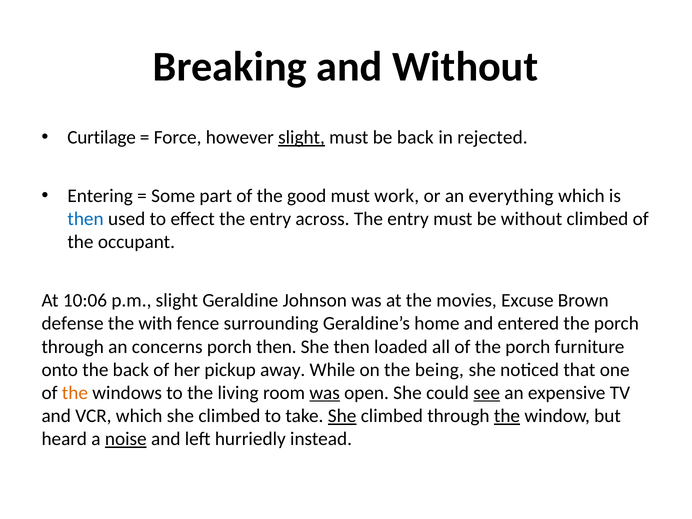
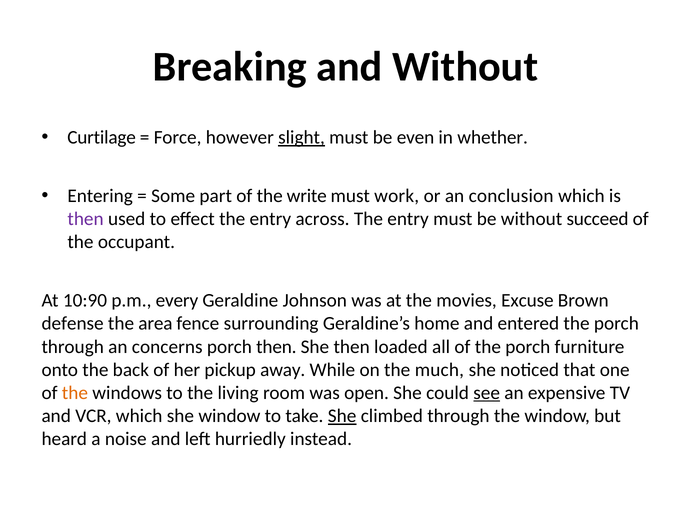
be back: back -> even
rejected: rejected -> whether
good: good -> write
everything: everything -> conclusion
then at (86, 219) colour: blue -> purple
without climbed: climbed -> succeed
10:06: 10:06 -> 10:90
p.m slight: slight -> every
with: with -> area
being: being -> much
was at (325, 393) underline: present -> none
which she climbed: climbed -> window
the at (507, 416) underline: present -> none
noise underline: present -> none
